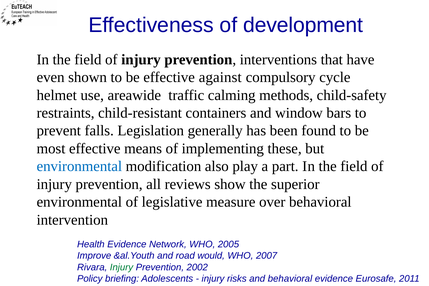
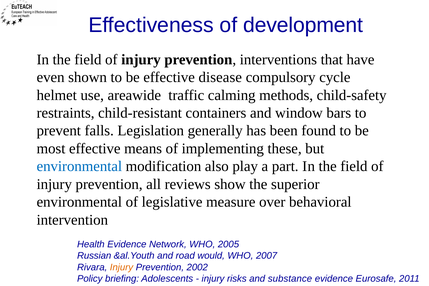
against: against -> disease
Improve: Improve -> Russian
Injury at (122, 267) colour: green -> orange
and behavioral: behavioral -> substance
